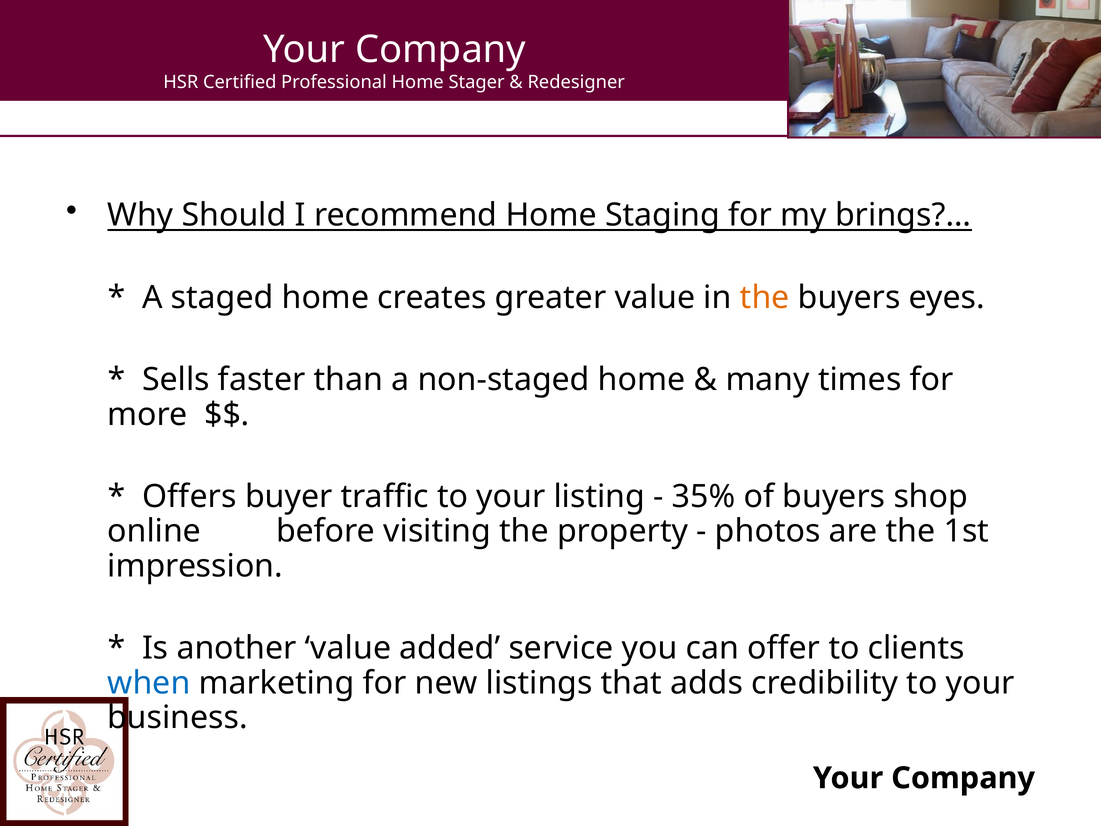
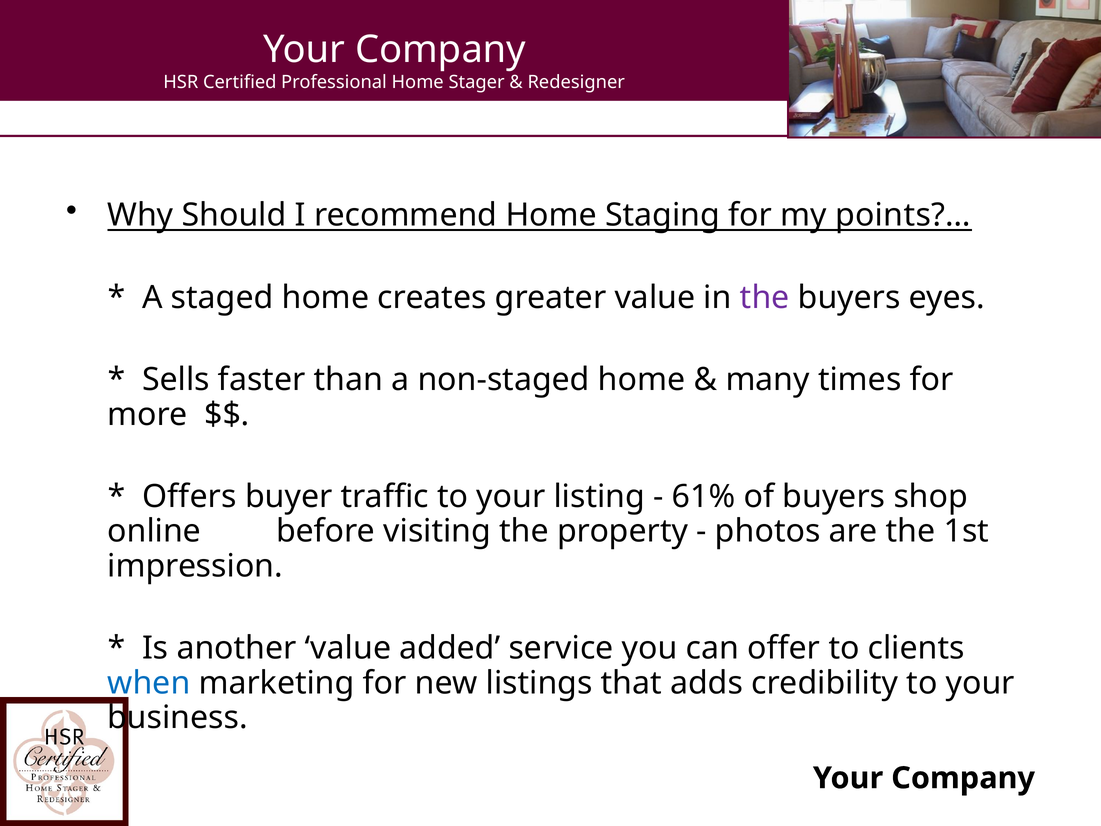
brings?…: brings?… -> points?…
the at (765, 298) colour: orange -> purple
35%: 35% -> 61%
